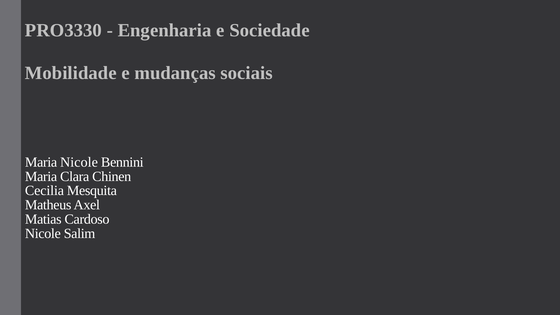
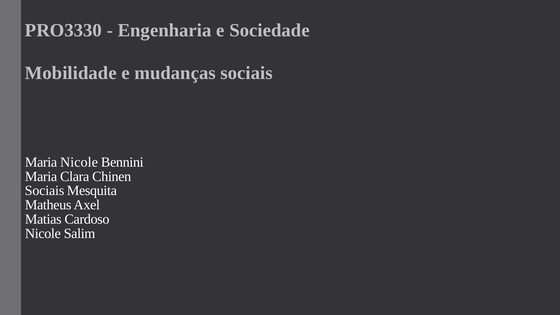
Cecilia at (44, 191): Cecilia -> Sociais
